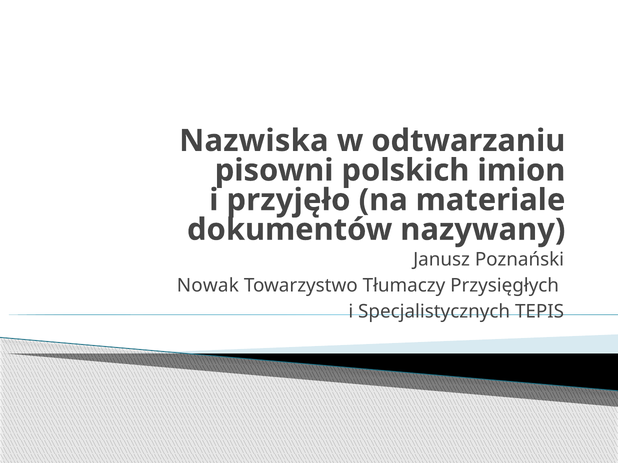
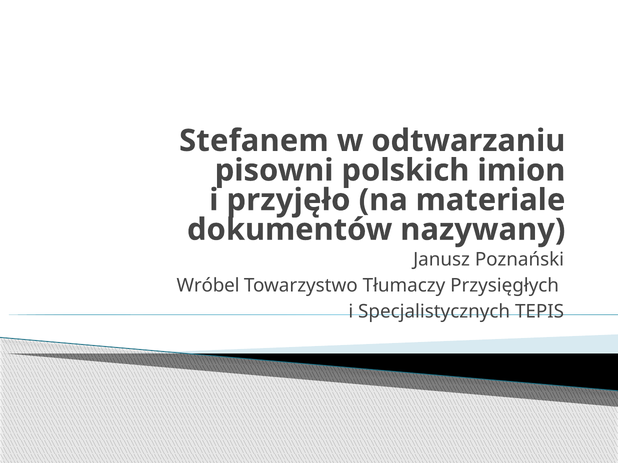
Nazwiska: Nazwiska -> Stefanem
Nowak: Nowak -> Wróbel
